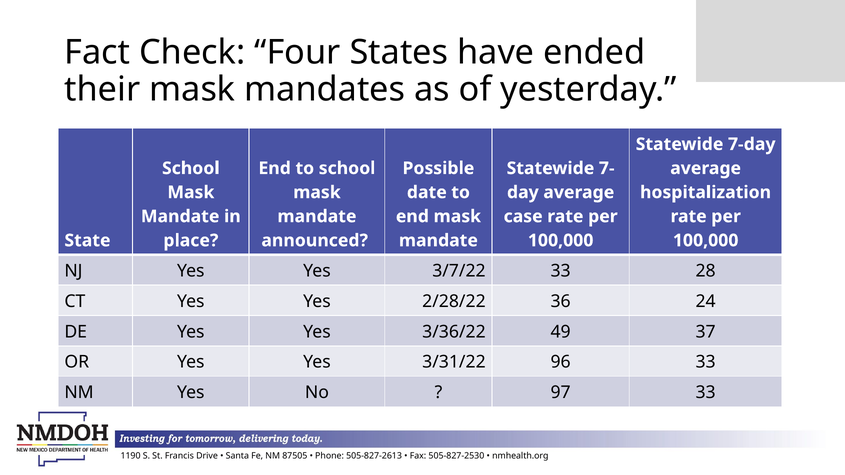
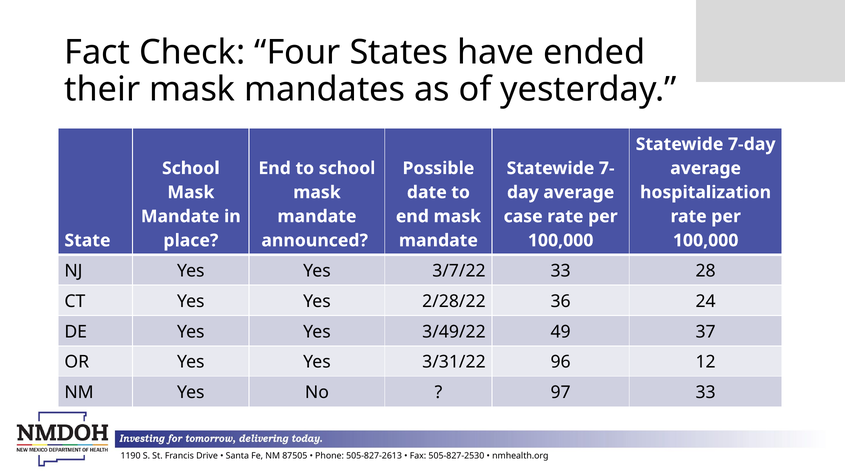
3/36/22: 3/36/22 -> 3/49/22
96 33: 33 -> 12
